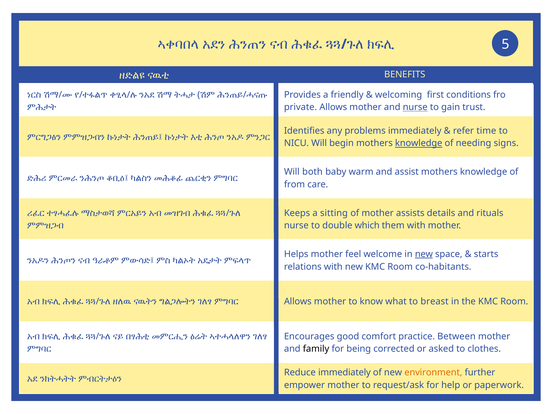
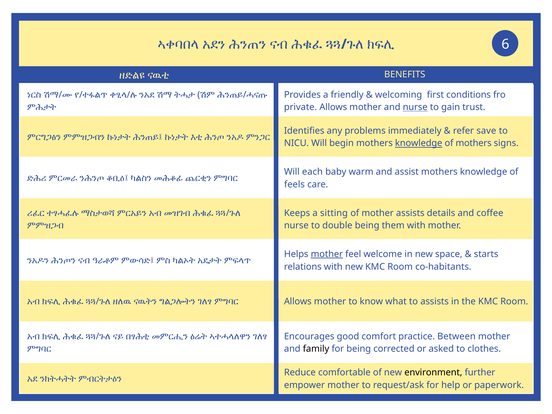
5: 5 -> 6
time: time -> save
of needing: needing -> mothers
both: both -> each
from: from -> feels
rituals: rituals -> coffee
double which: which -> being
mother at (327, 254) underline: none -> present
new at (424, 254) underline: present -> none
to breast: breast -> assists
Reduce immediately: immediately -> comfortable
environment colour: orange -> black
